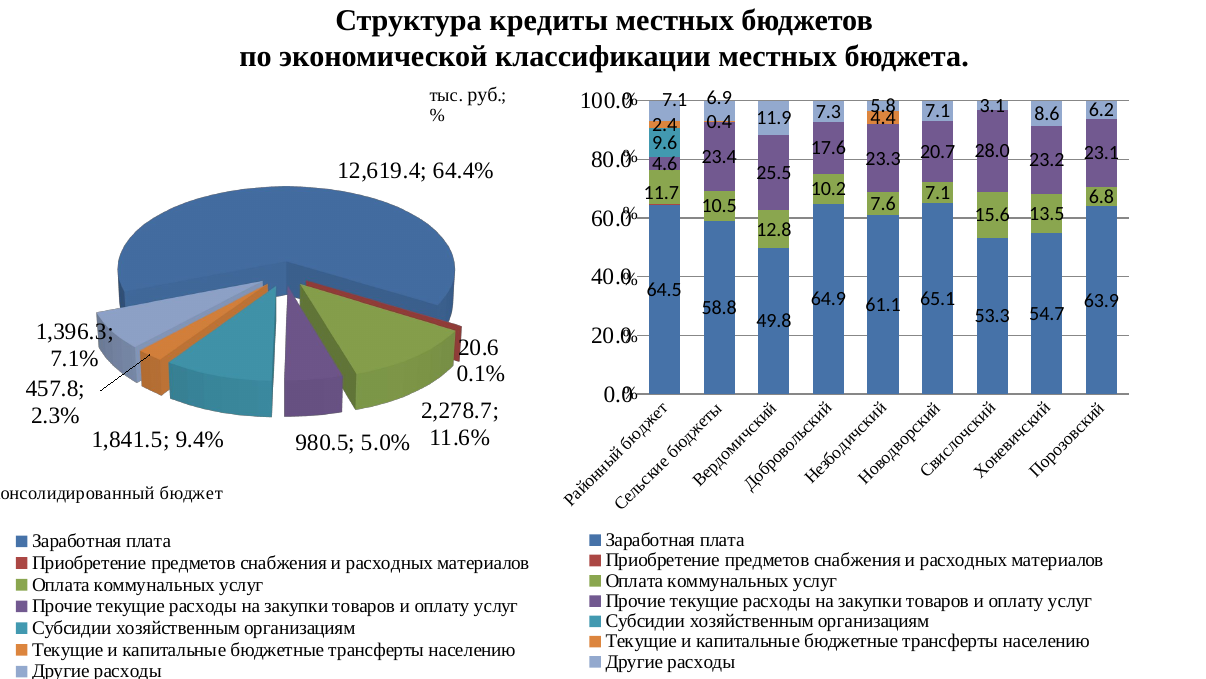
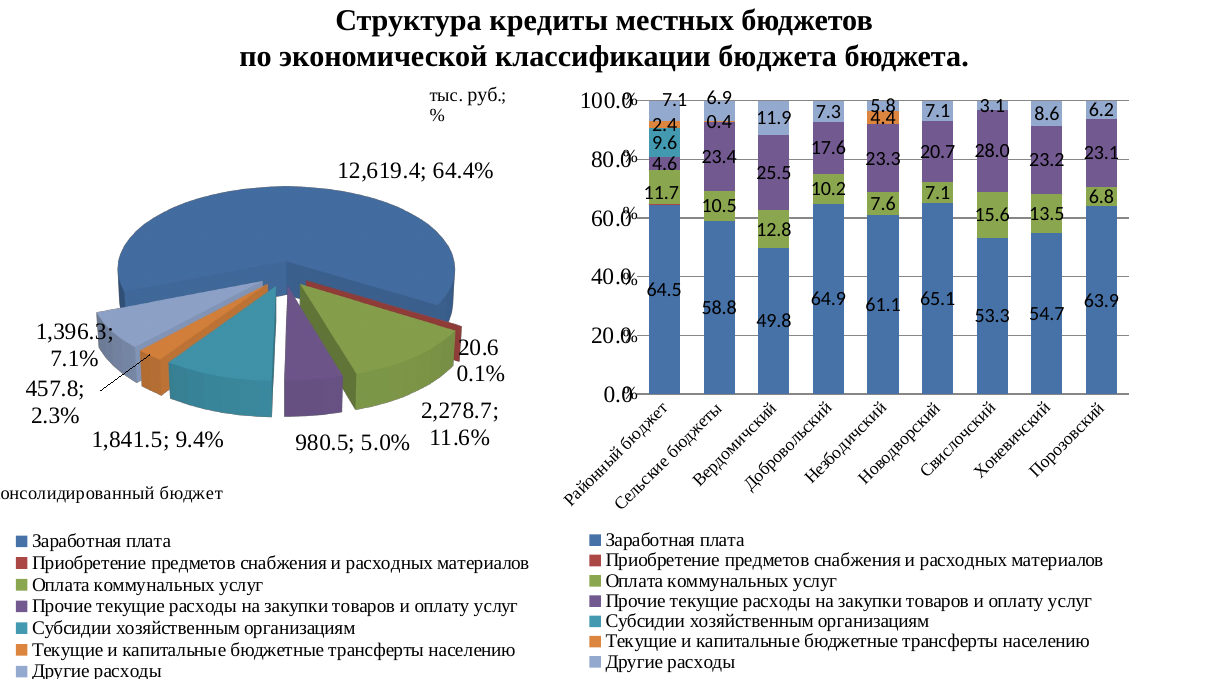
классификации местных: местных -> бюджета
